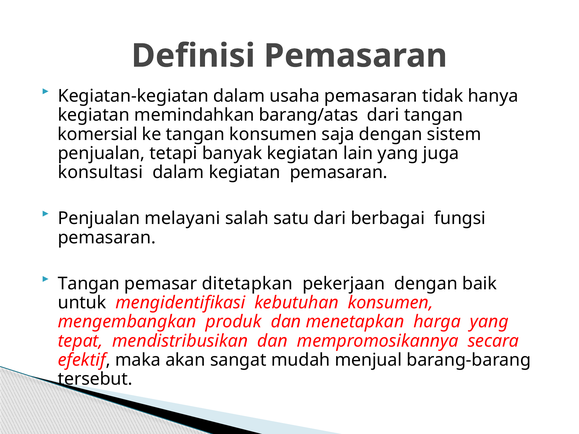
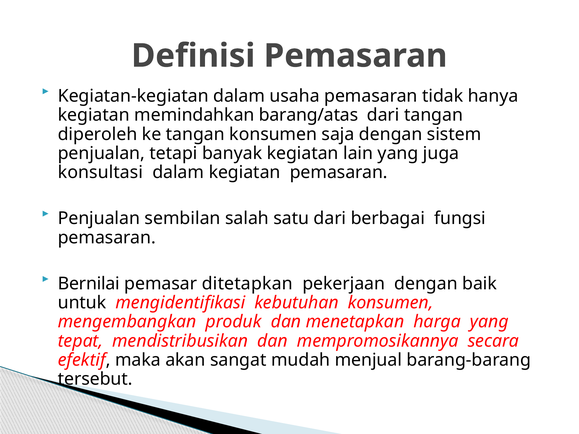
komersial: komersial -> diperoleh
melayani: melayani -> sembilan
Tangan at (89, 284): Tangan -> Bernilai
